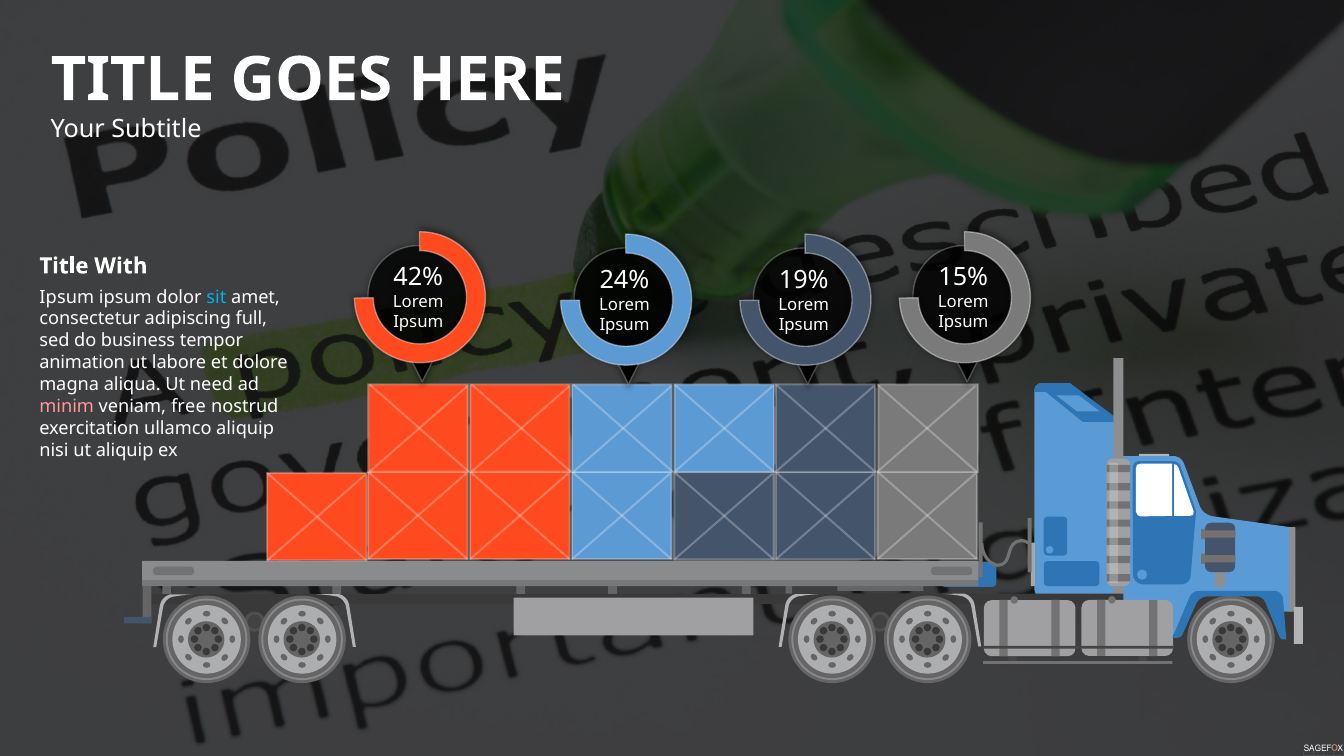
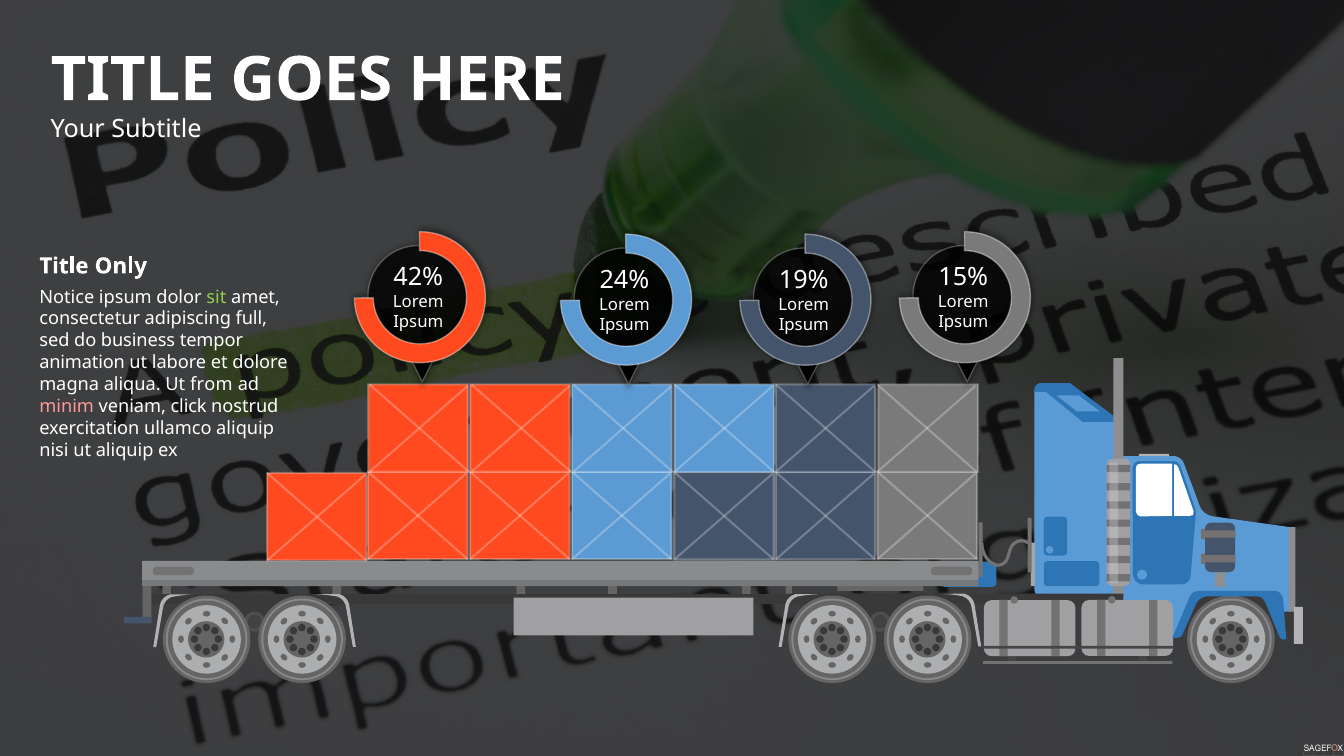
With: With -> Only
Ipsum at (67, 297): Ipsum -> Notice
sit colour: light blue -> light green
need: need -> from
free: free -> click
